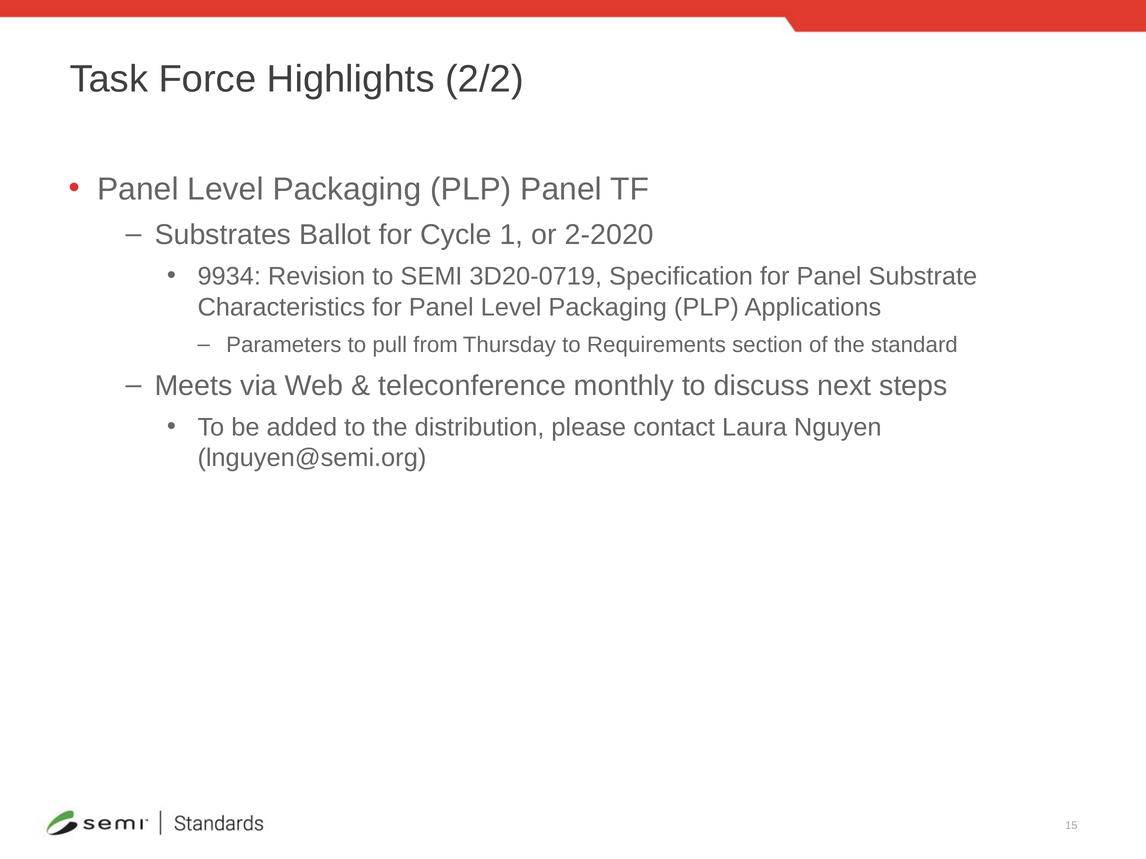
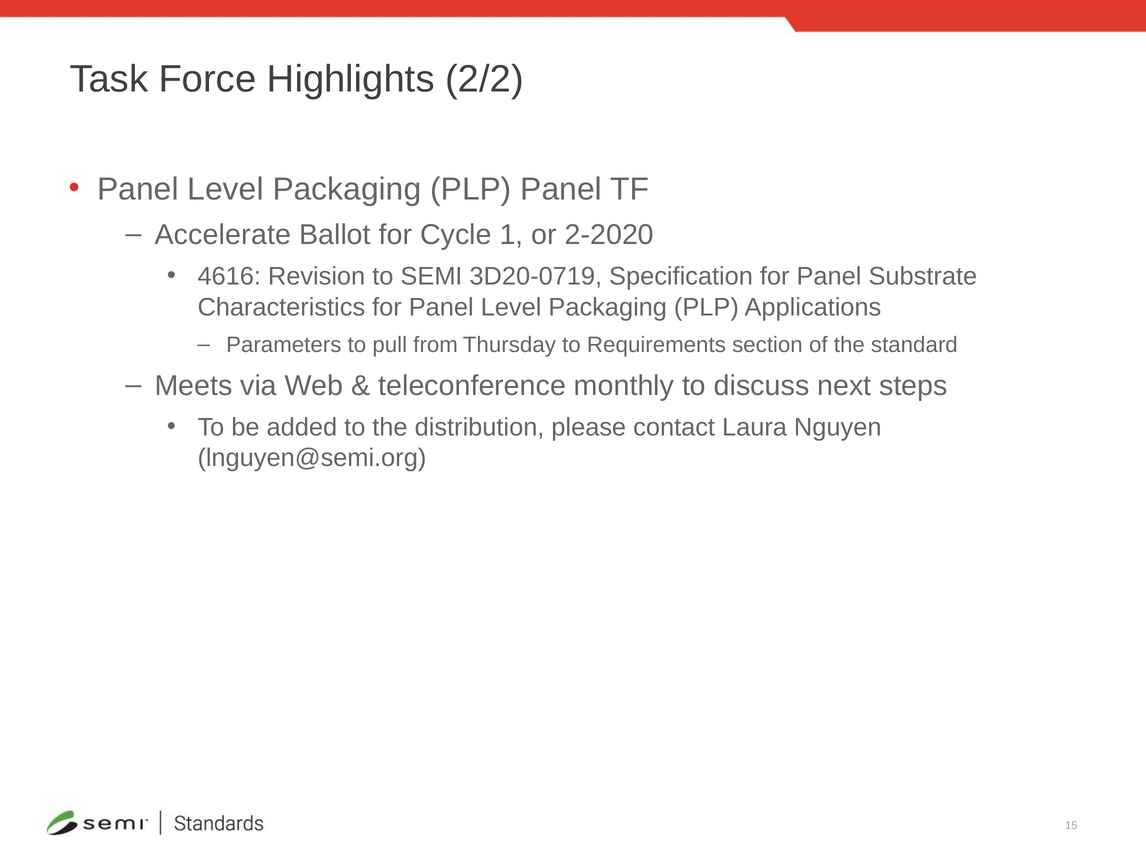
Substrates: Substrates -> Accelerate
9934: 9934 -> 4616
